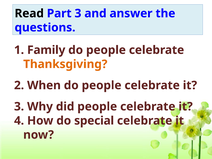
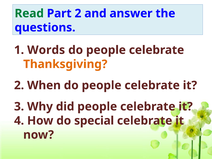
Read colour: black -> green
Part 3: 3 -> 2
Family: Family -> Words
